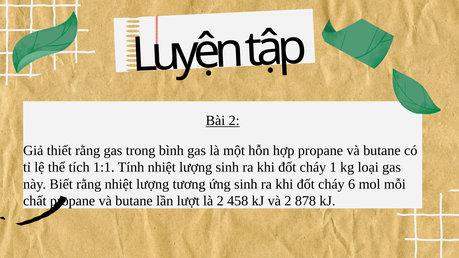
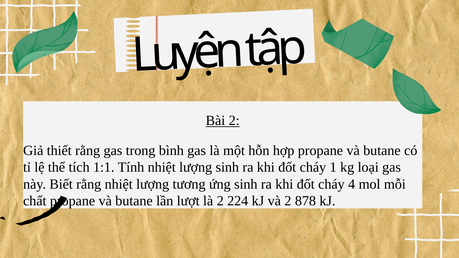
6: 6 -> 4
458: 458 -> 224
